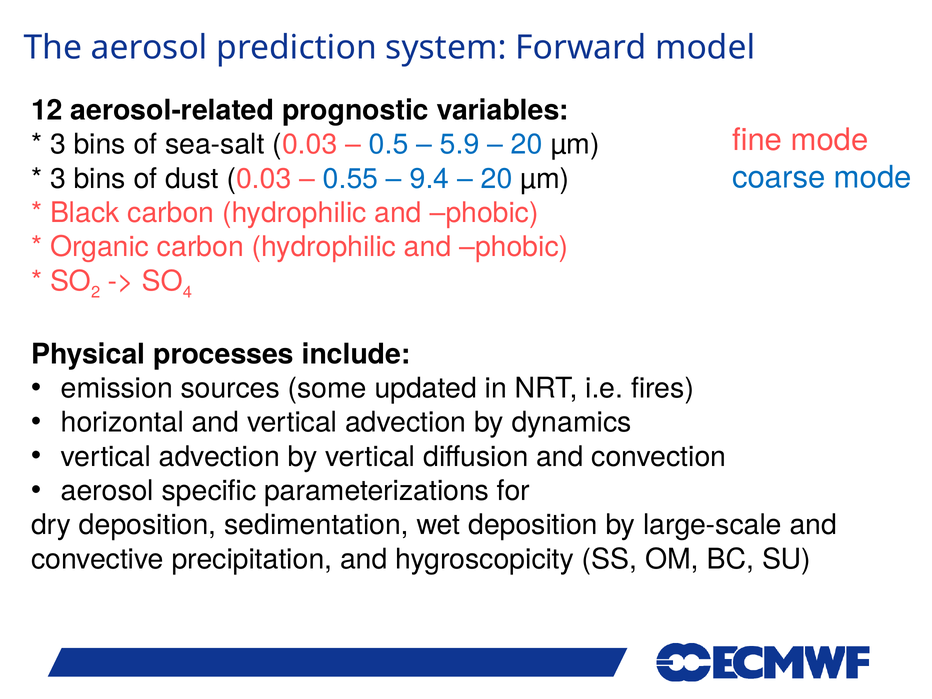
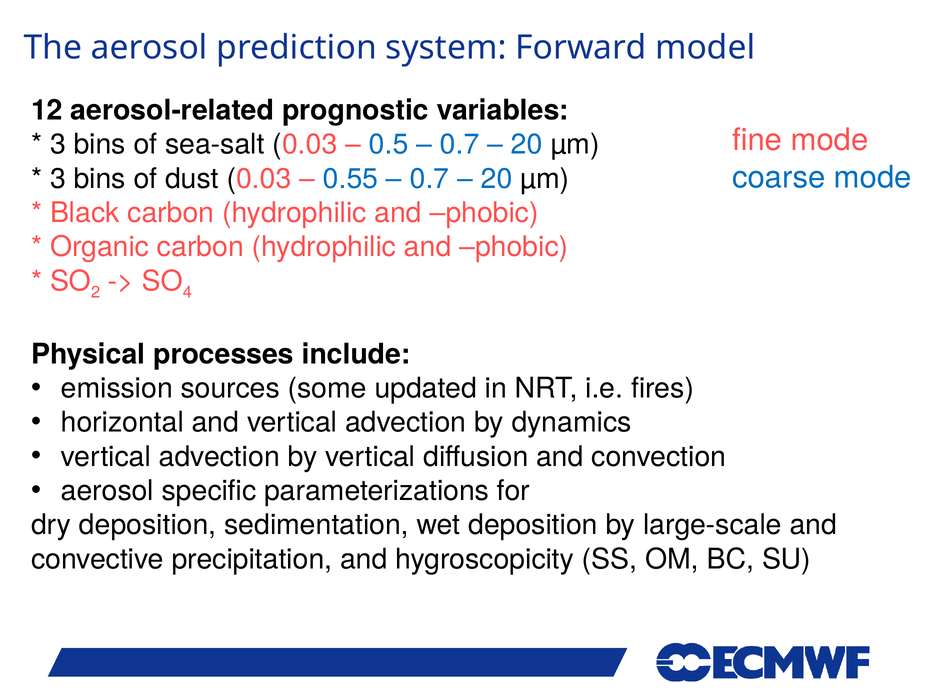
5.9 at (460, 144): 5.9 -> 0.7
9.4 at (429, 179): 9.4 -> 0.7
